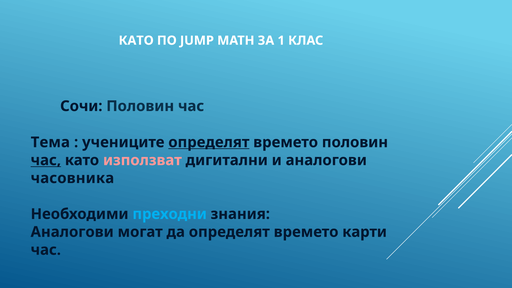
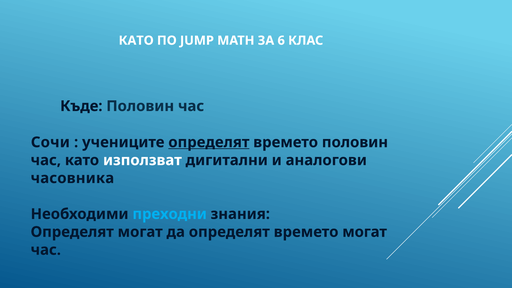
1: 1 -> 6
Сочи: Сочи -> Къде
Тема: Тема -> Сочи
час at (46, 160) underline: present -> none
използват colour: pink -> white
Аналогови at (72, 232): Аналогови -> Определят
времето карти: карти -> могат
